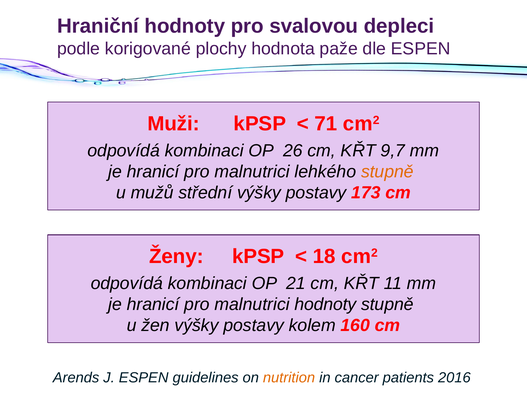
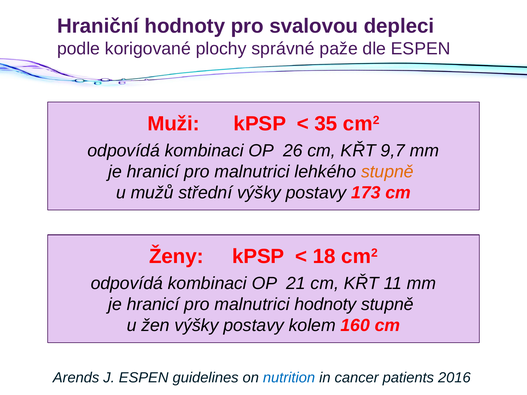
hodnota: hodnota -> správné
71: 71 -> 35
nutrition colour: orange -> blue
